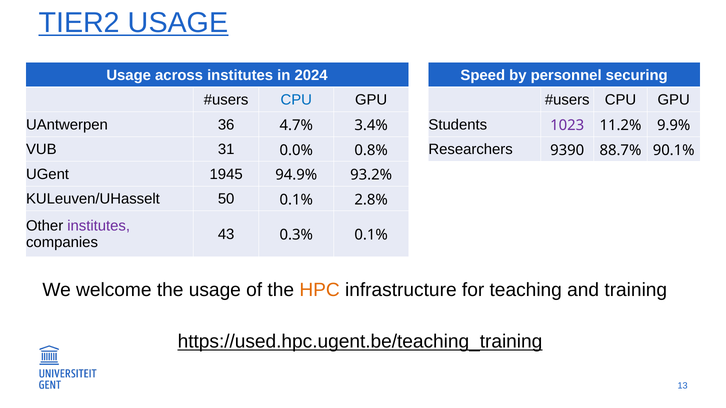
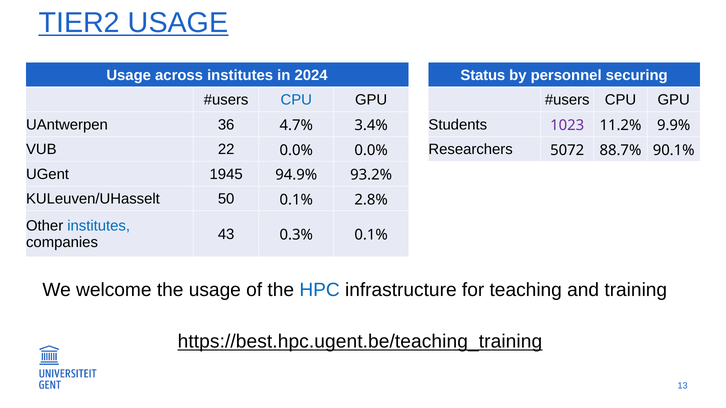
Speed: Speed -> Status
31: 31 -> 22
0.0% 0.8%: 0.8% -> 0.0%
9390: 9390 -> 5072
institutes at (99, 226) colour: purple -> blue
HPC colour: orange -> blue
https://used.hpc.ugent.be/teaching_training: https://used.hpc.ugent.be/teaching_training -> https://best.hpc.ugent.be/teaching_training
